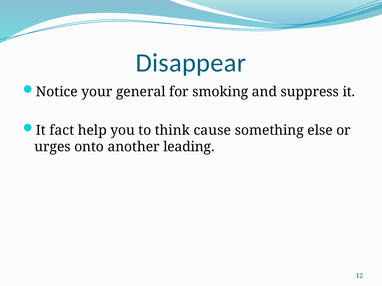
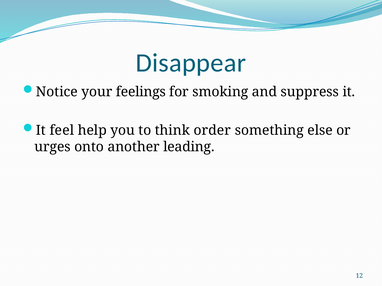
general: general -> feelings
fact: fact -> feel
cause: cause -> order
